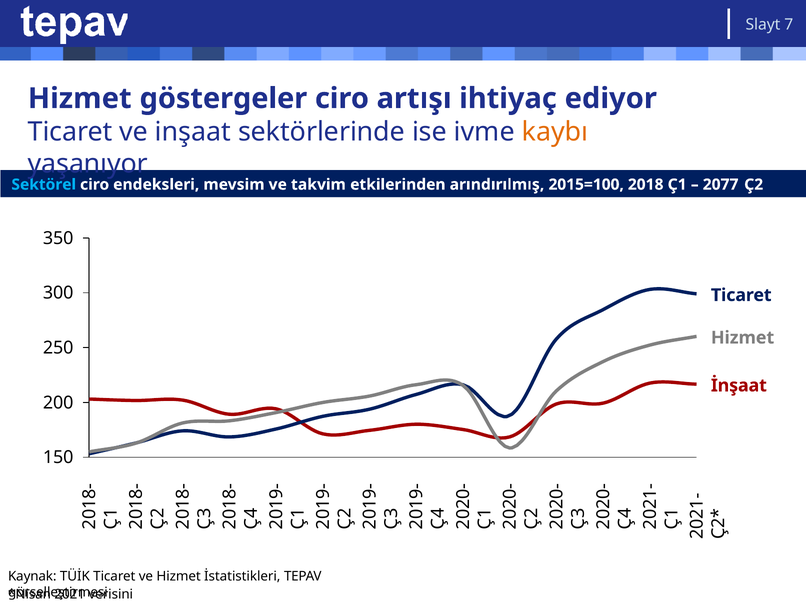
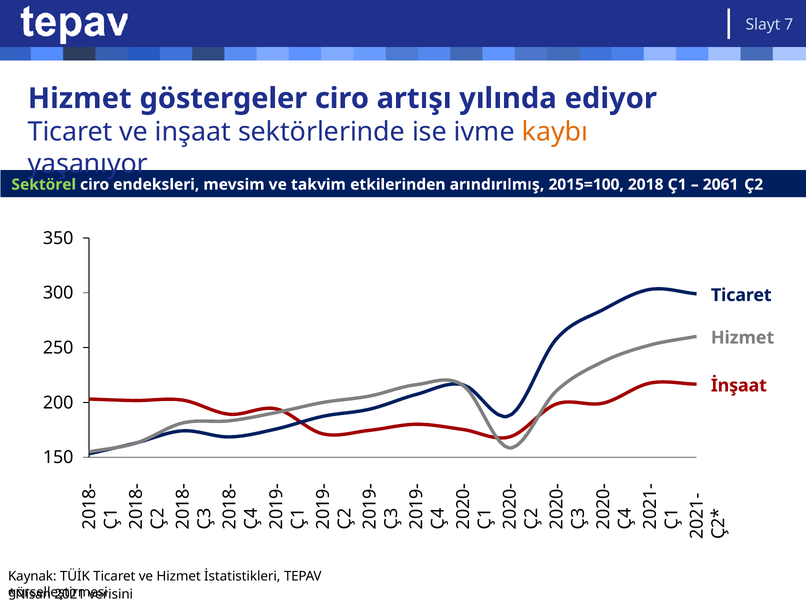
ihtiyaç: ihtiyaç -> yılında
Sektörel colour: light blue -> light green
2077: 2077 -> 2061
